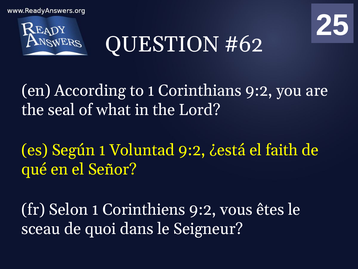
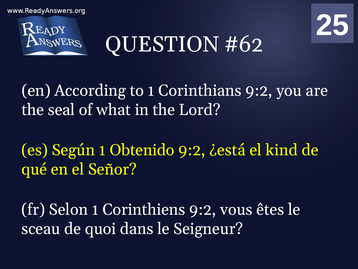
Voluntad: Voluntad -> Obtenido
faith: faith -> kind
